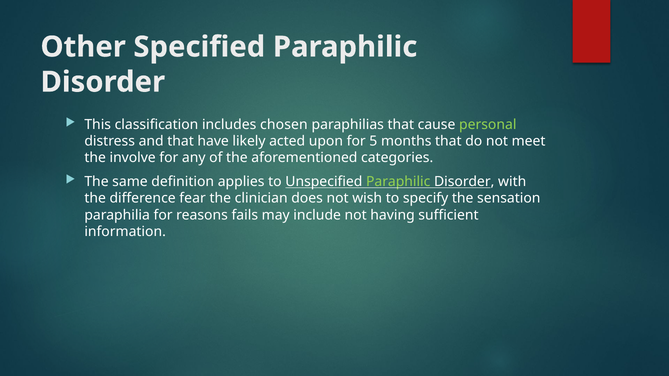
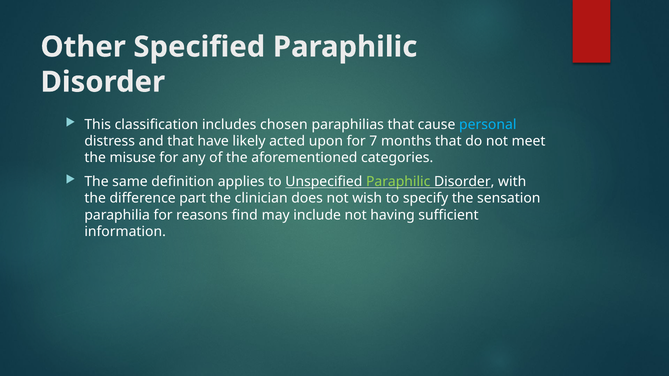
personal colour: light green -> light blue
5: 5 -> 7
involve: involve -> misuse
fear: fear -> part
fails: fails -> find
